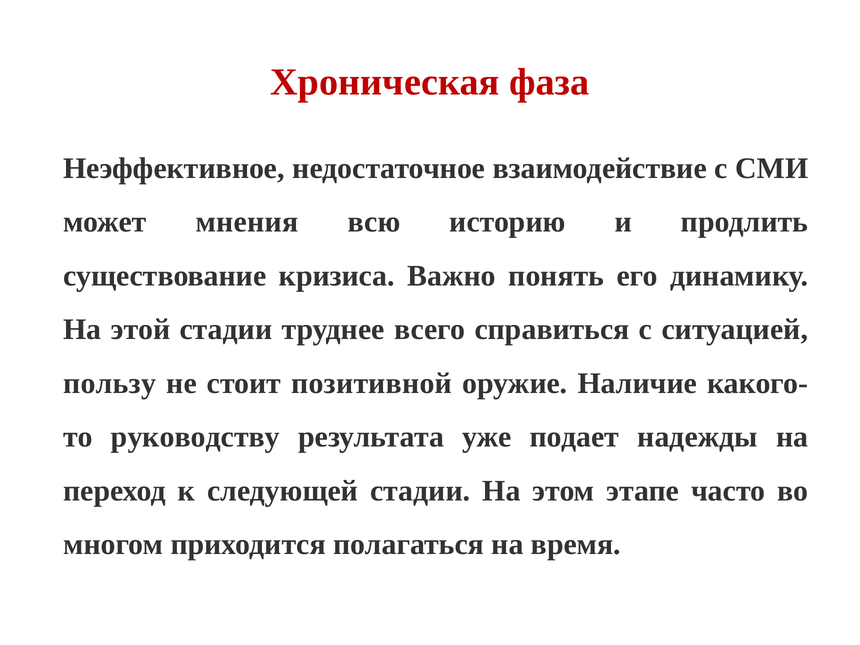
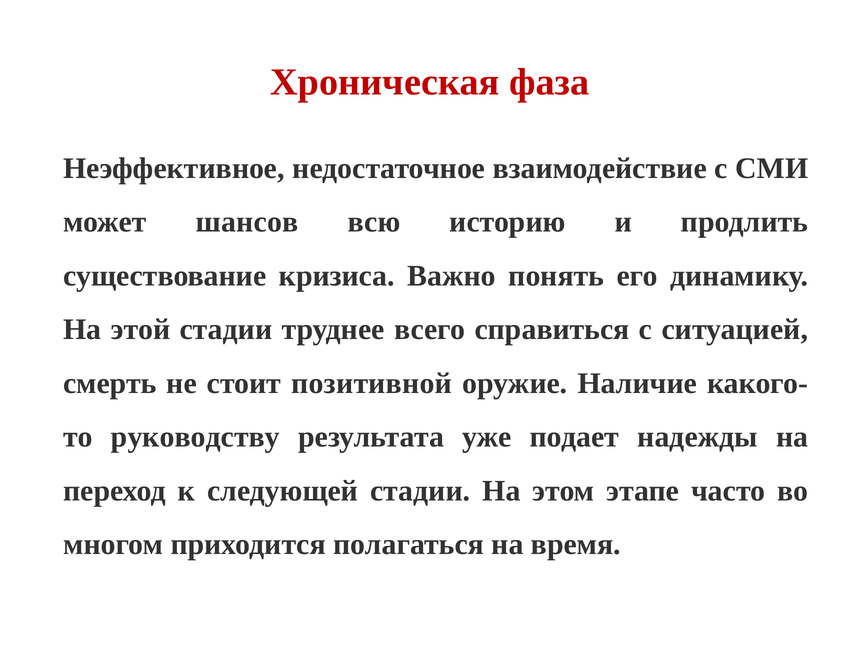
мнения: мнения -> шансов
пользу: пользу -> смерть
